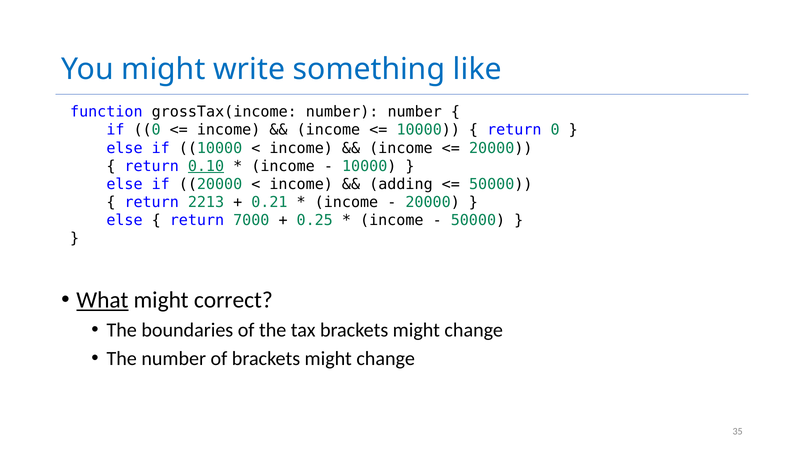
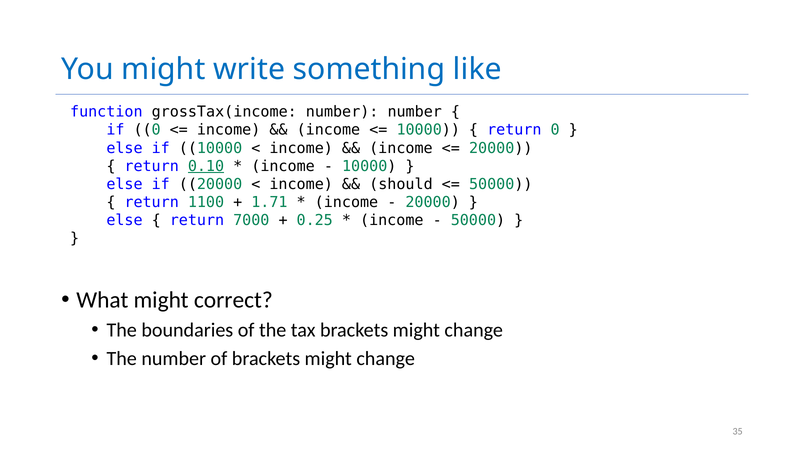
adding: adding -> should
2213: 2213 -> 1100
0.21: 0.21 -> 1.71
What underline: present -> none
